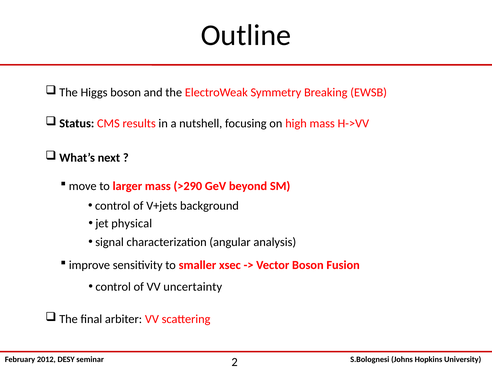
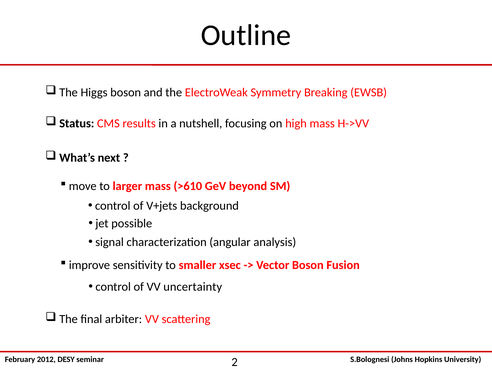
>290: >290 -> >610
physical: physical -> possible
